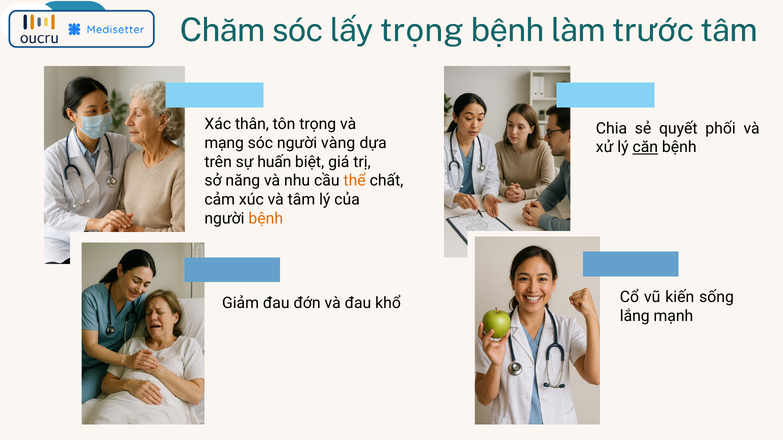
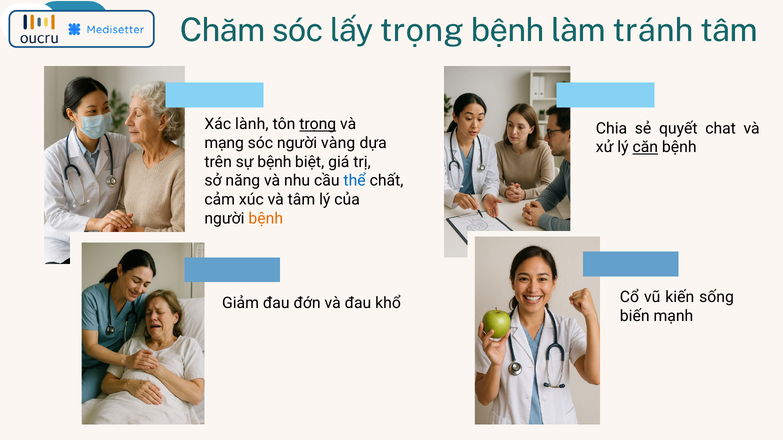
trước: trước -> tránh
thân: thân -> lành
trọng at (318, 124) underline: none -> present
phối: phối -> chat
sự huấn: huấn -> bệnh
thể colour: orange -> blue
lắng: lắng -> biến
